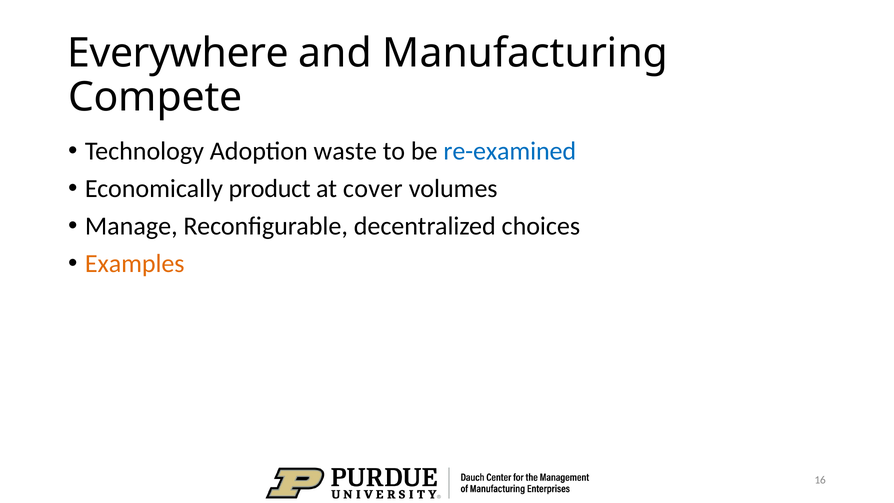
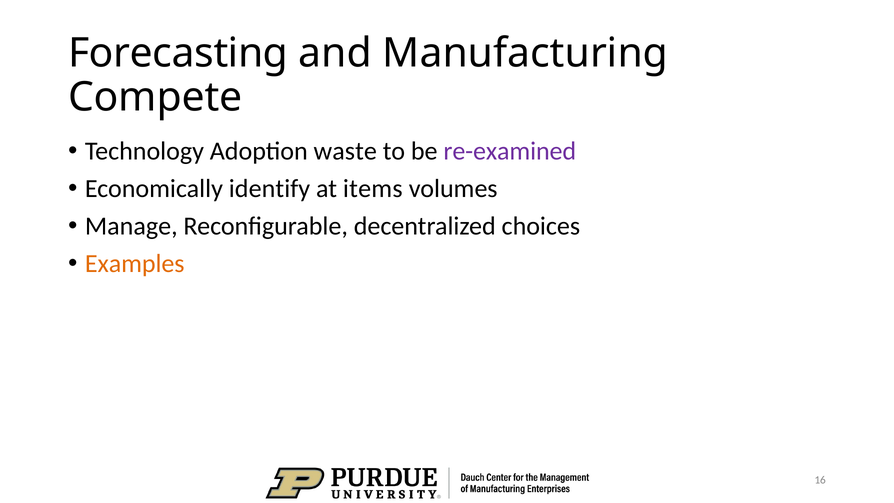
Everywhere: Everywhere -> Forecasting
re-examined colour: blue -> purple
product: product -> identify
cover: cover -> items
